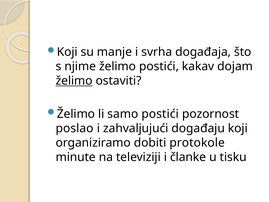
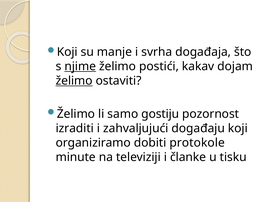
njime underline: none -> present
samo postići: postići -> gostiju
poslao: poslao -> izraditi
